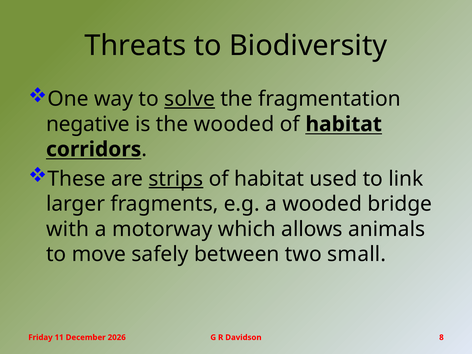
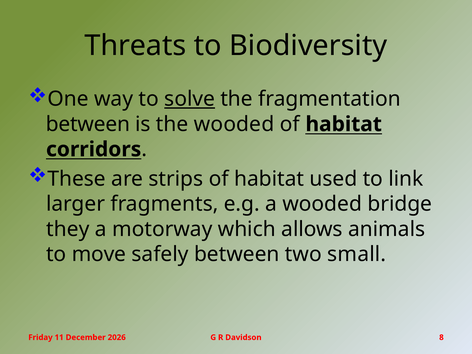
negative at (88, 124): negative -> between
strips underline: present -> none
with: with -> they
